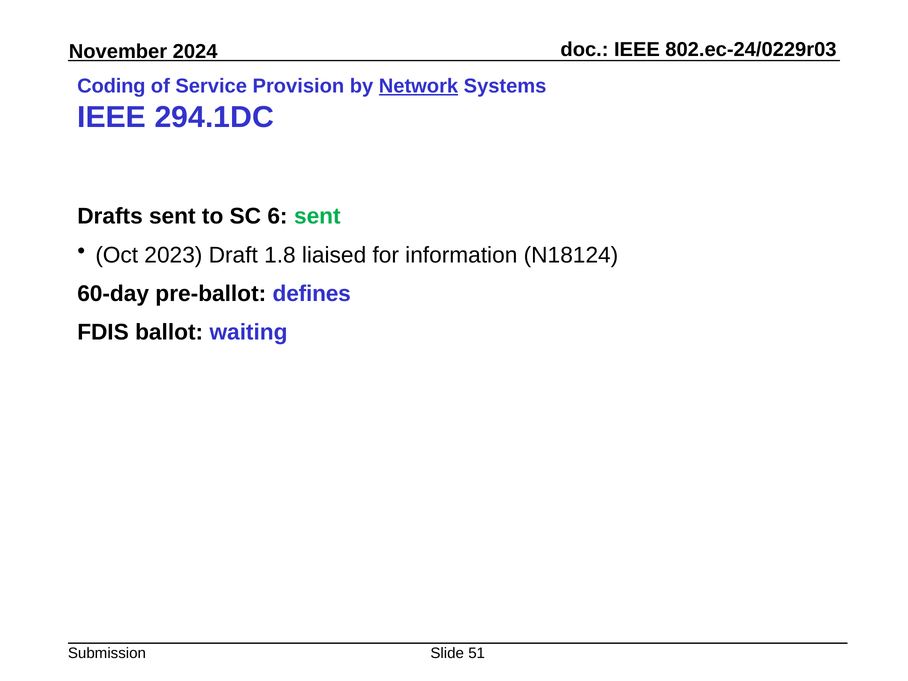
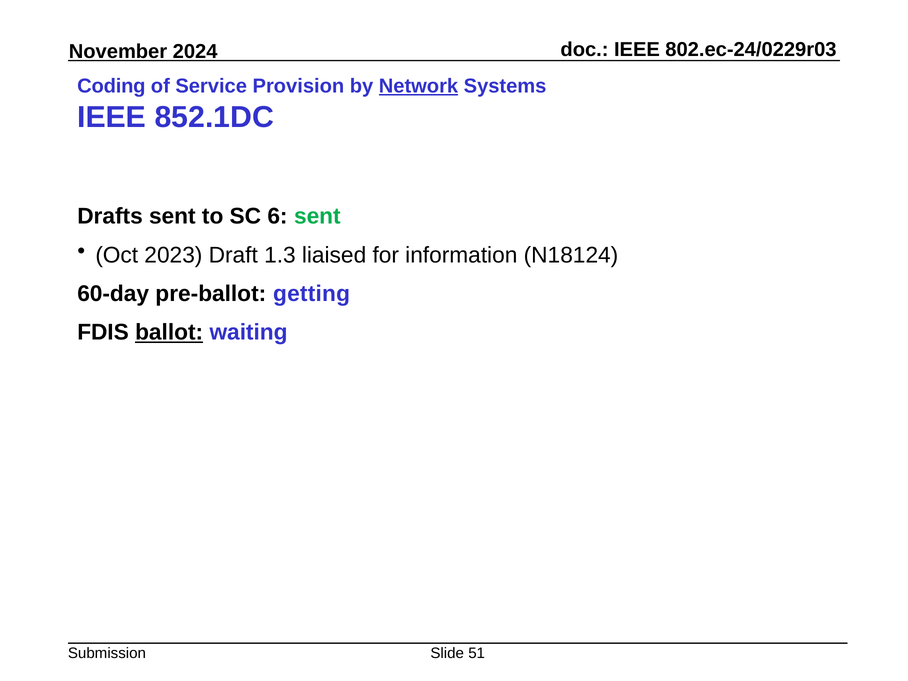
294.1DC: 294.1DC -> 852.1DC
1.8: 1.8 -> 1.3
defines: defines -> getting
ballot underline: none -> present
